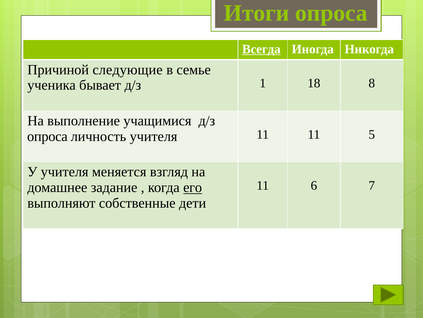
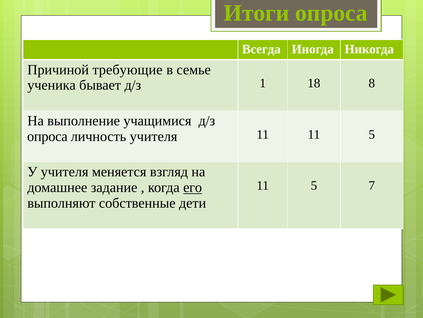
Всегда underline: present -> none
следующие: следующие -> требующие
6 at (314, 185): 6 -> 5
